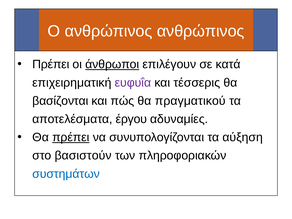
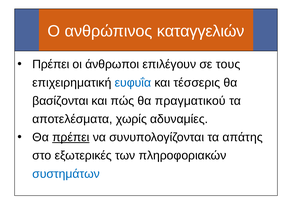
ανθρώπινος ανθρώπινος: ανθρώπινος -> καταγγελιών
άνθρωποι underline: present -> none
κατά: κατά -> τους
ευφυΐα colour: purple -> blue
έργου: έργου -> χωρίς
αύξηση: αύξηση -> απάτης
βασιστούν: βασιστούν -> εξωτερικές
